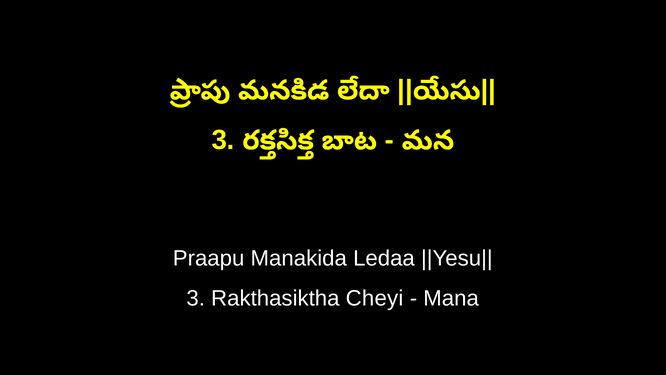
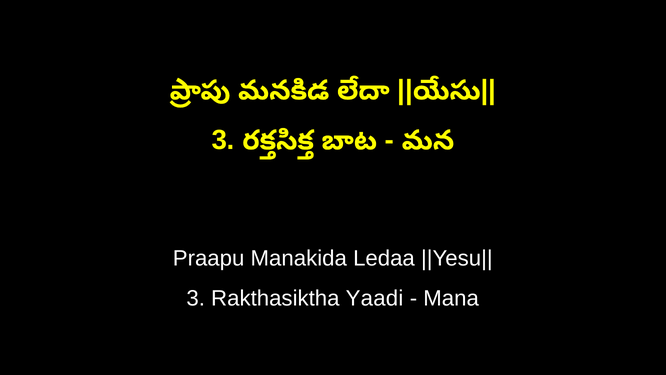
Cheyi: Cheyi -> Yaadi
